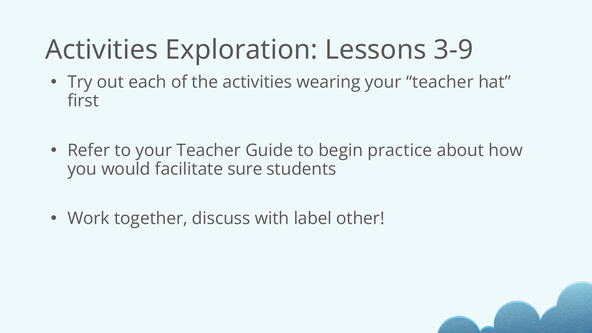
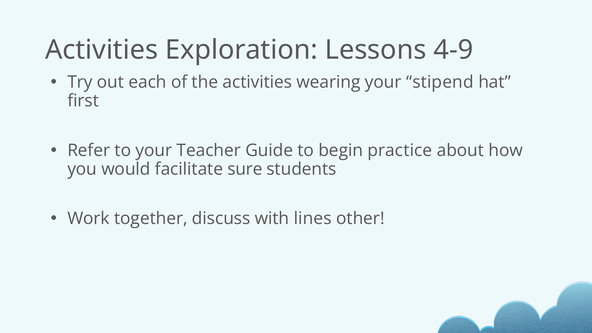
3-9: 3-9 -> 4-9
wearing your teacher: teacher -> stipend
label: label -> lines
